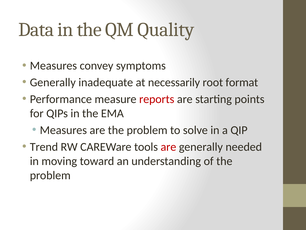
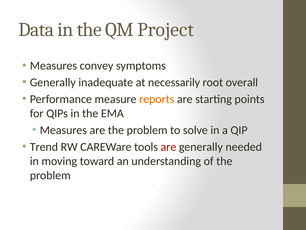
Quality: Quality -> Project
format: format -> overall
reports colour: red -> orange
